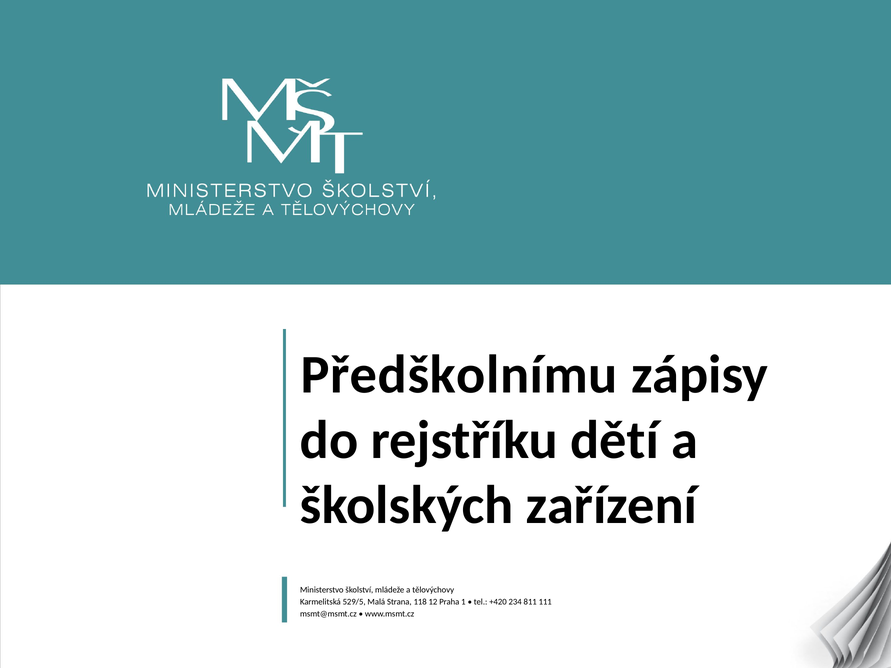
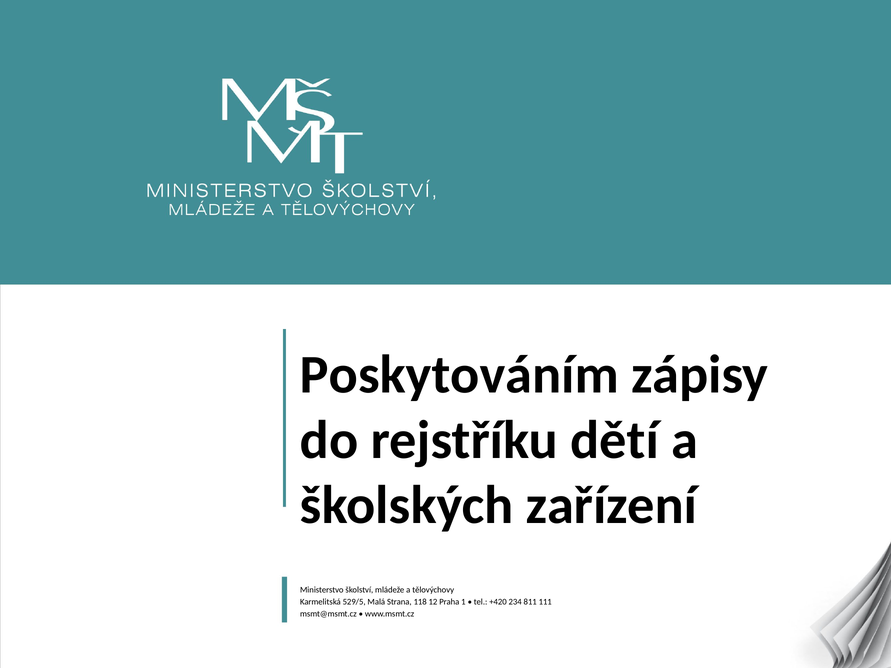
Předškolnímu: Předškolnímu -> Poskytováním
